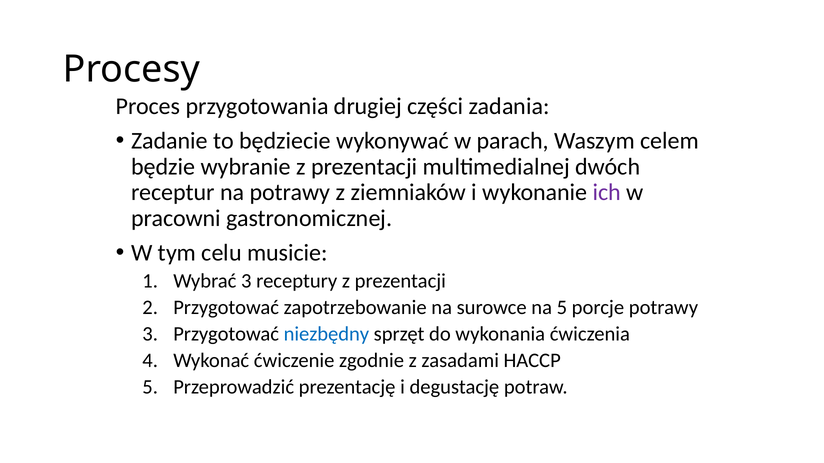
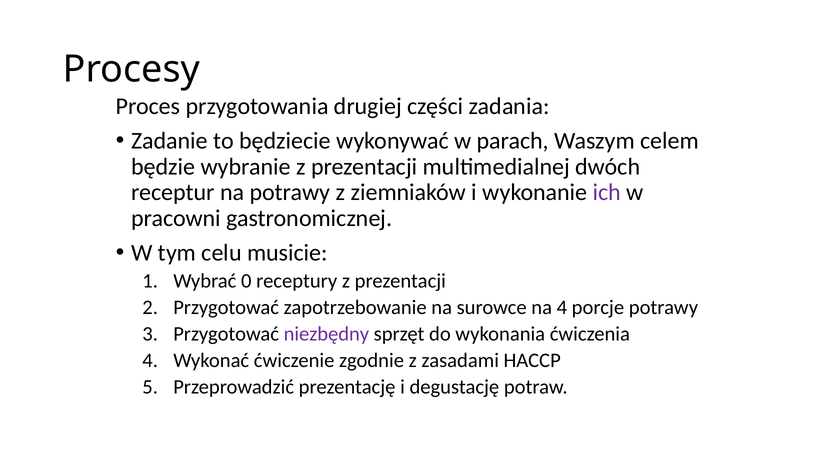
Wybrać 3: 3 -> 0
na 5: 5 -> 4
niezbędny colour: blue -> purple
